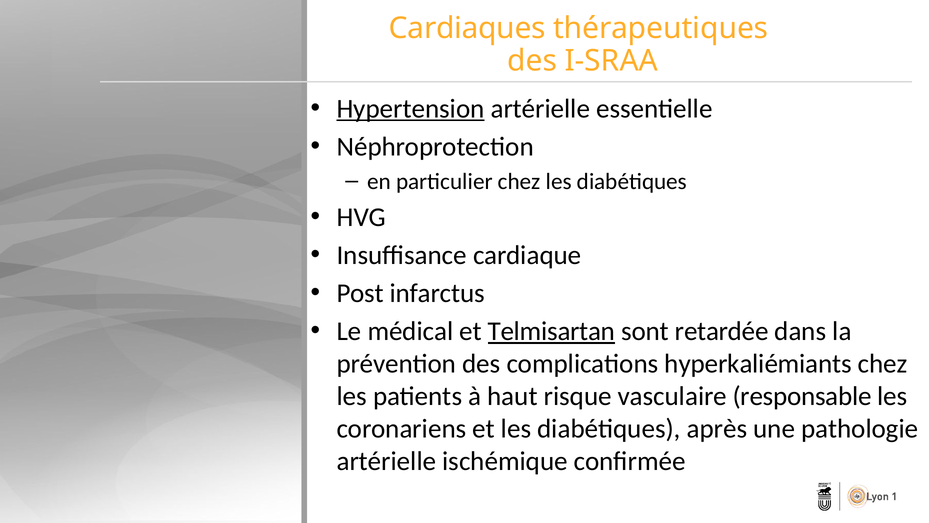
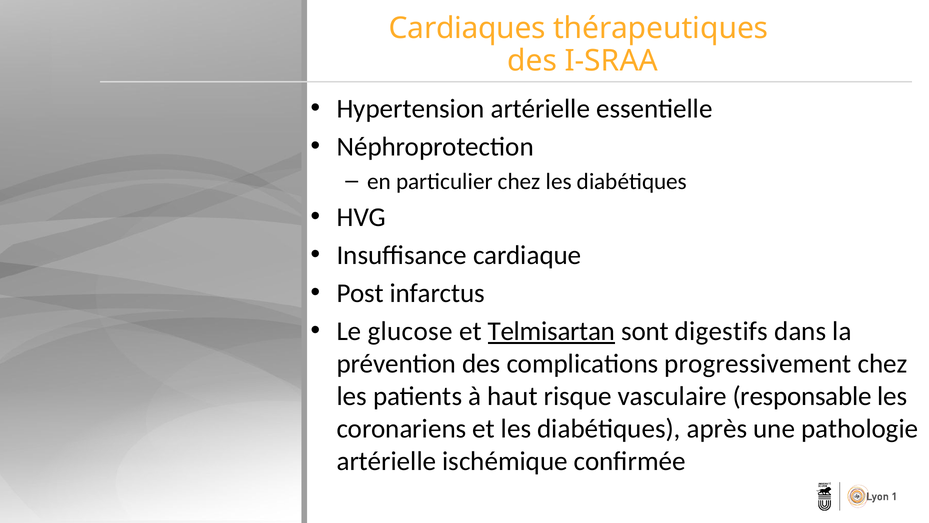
Hypertension underline: present -> none
médical: médical -> glucose
retardée: retardée -> digestifs
hyperkaliémiants: hyperkaliémiants -> progressivement
